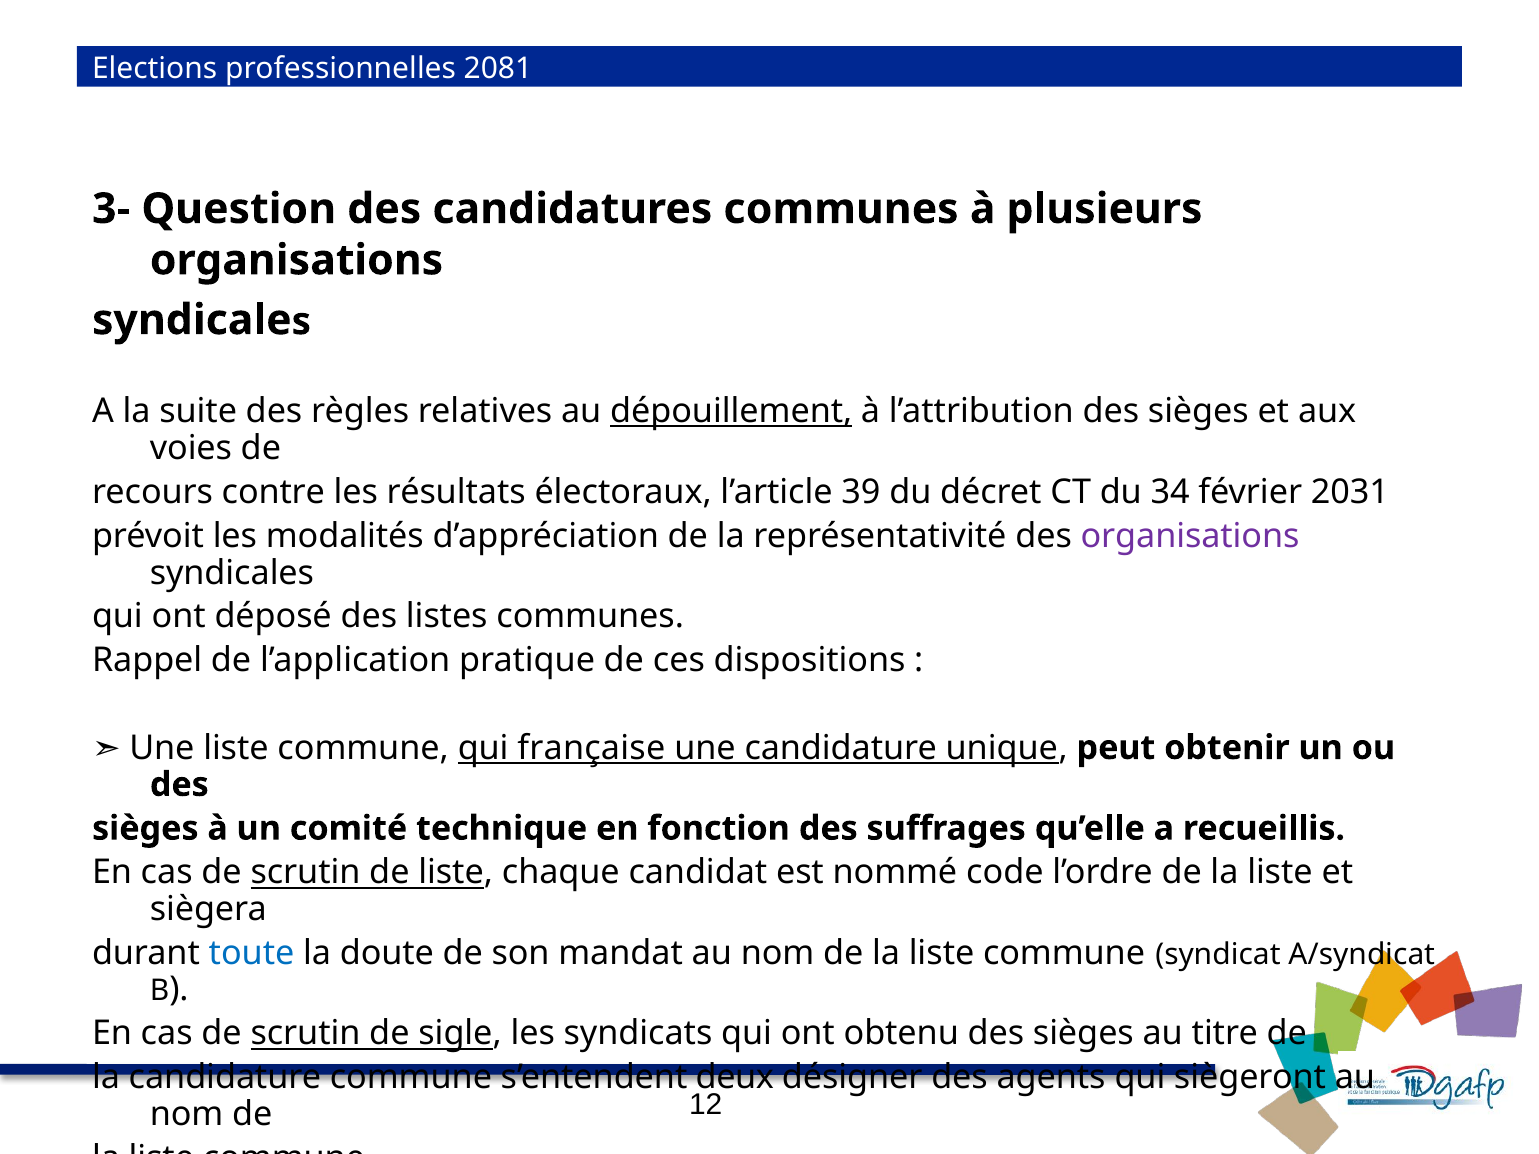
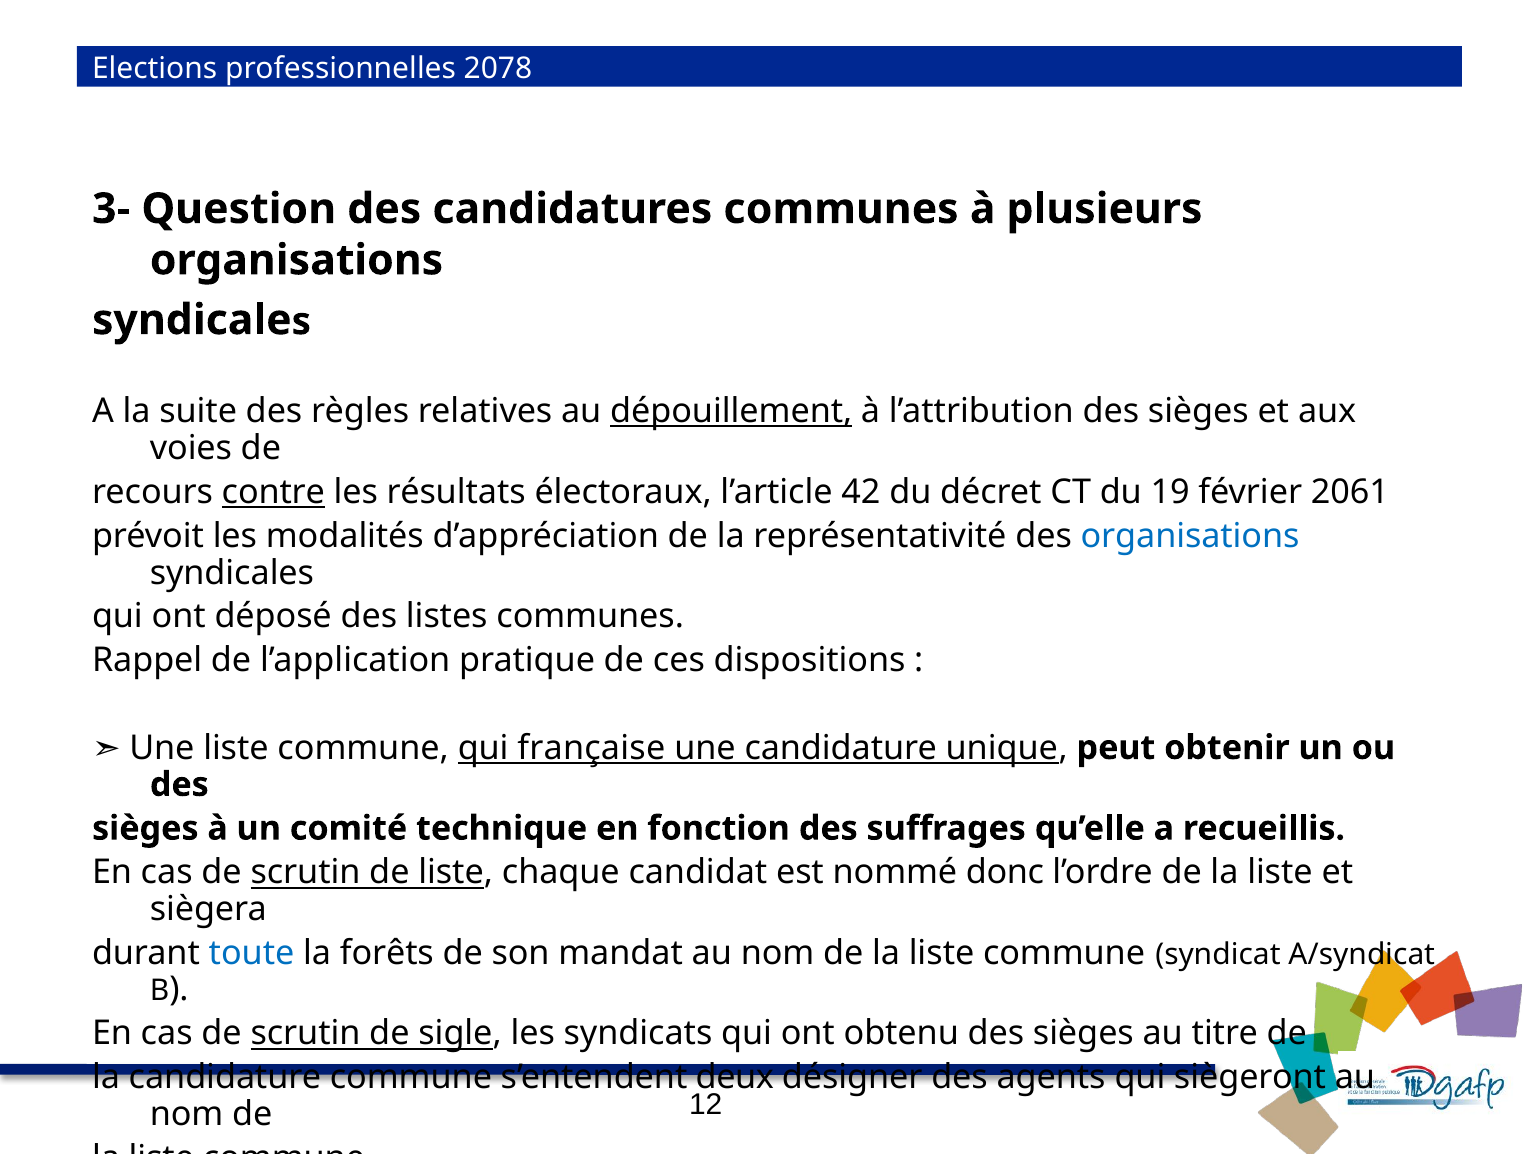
2081: 2081 -> 2078
contre underline: none -> present
39: 39 -> 42
34: 34 -> 19
2031: 2031 -> 2061
organisations at (1190, 536) colour: purple -> blue
code: code -> donc
doute: doute -> forêts
